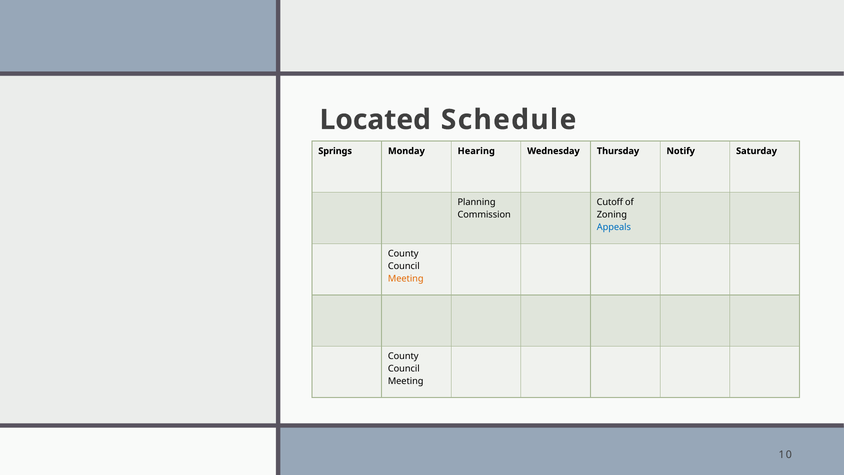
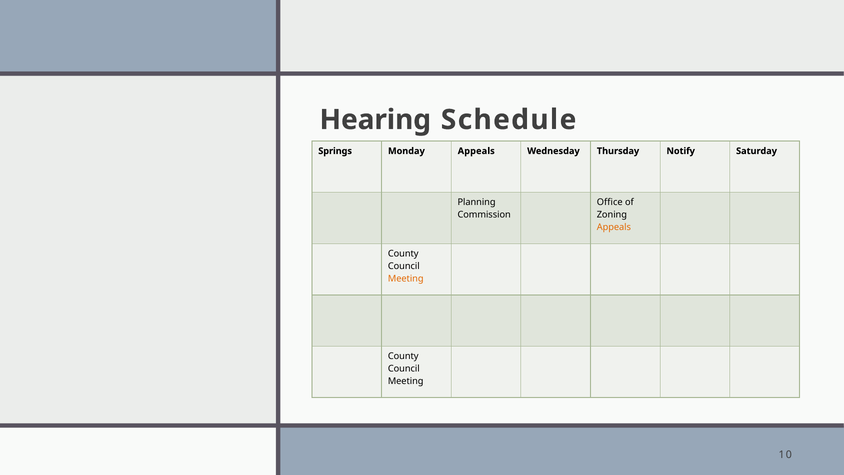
Located: Located -> Hearing
Monday Hearing: Hearing -> Appeals
Cutoff: Cutoff -> Office
Appeals at (614, 227) colour: blue -> orange
